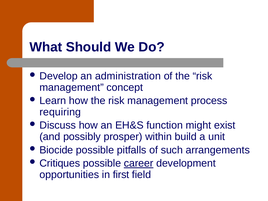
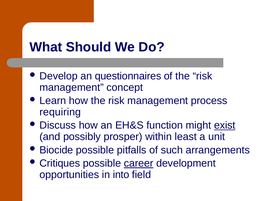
administration: administration -> questionnaires
exist underline: none -> present
build: build -> least
first: first -> into
